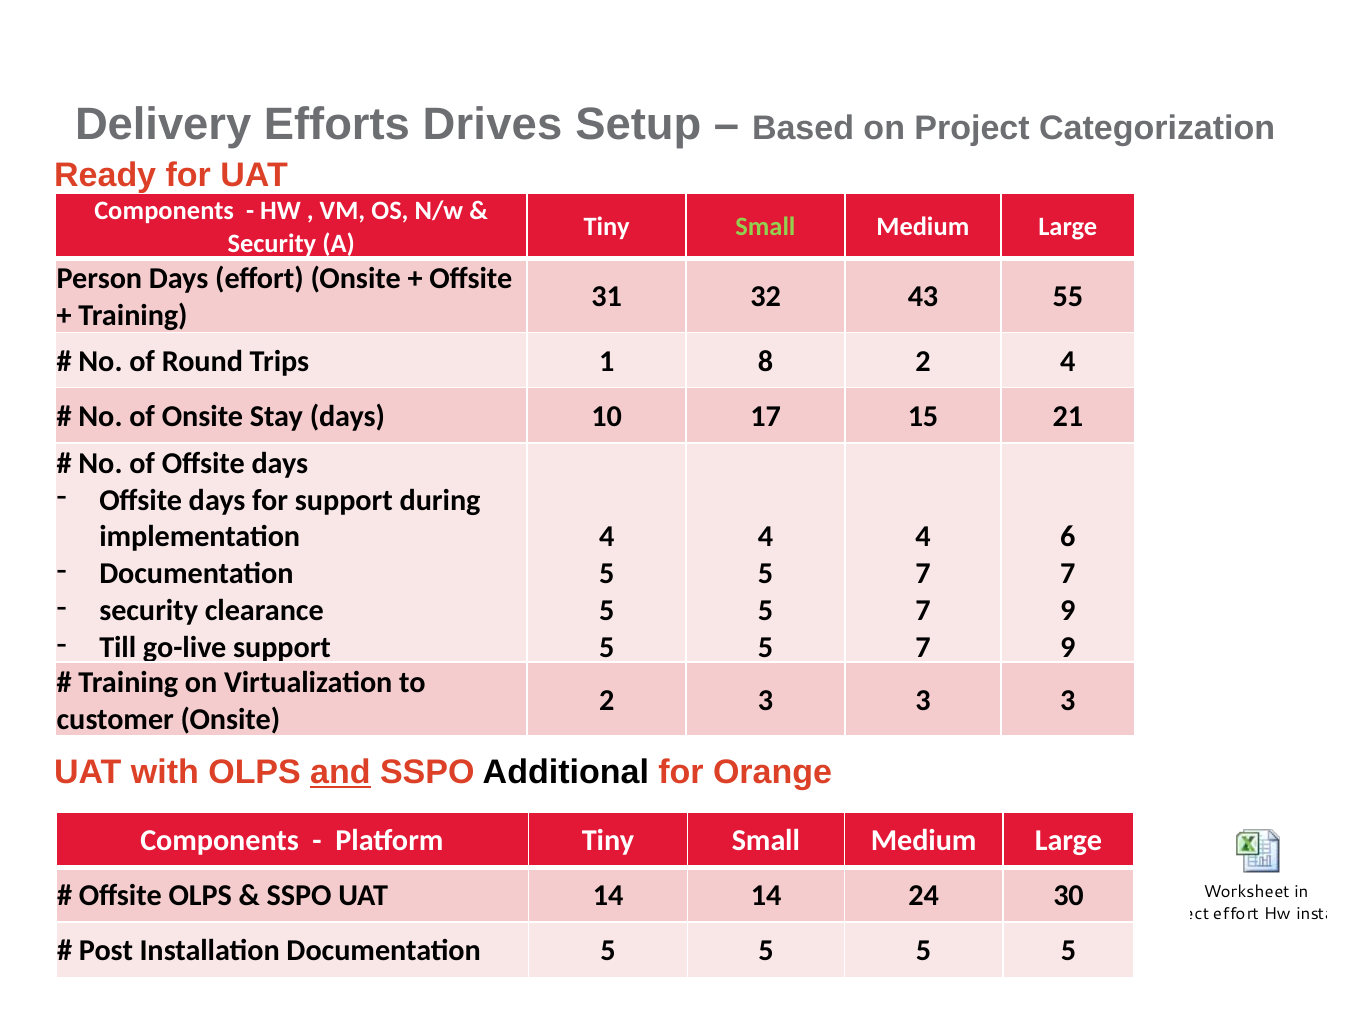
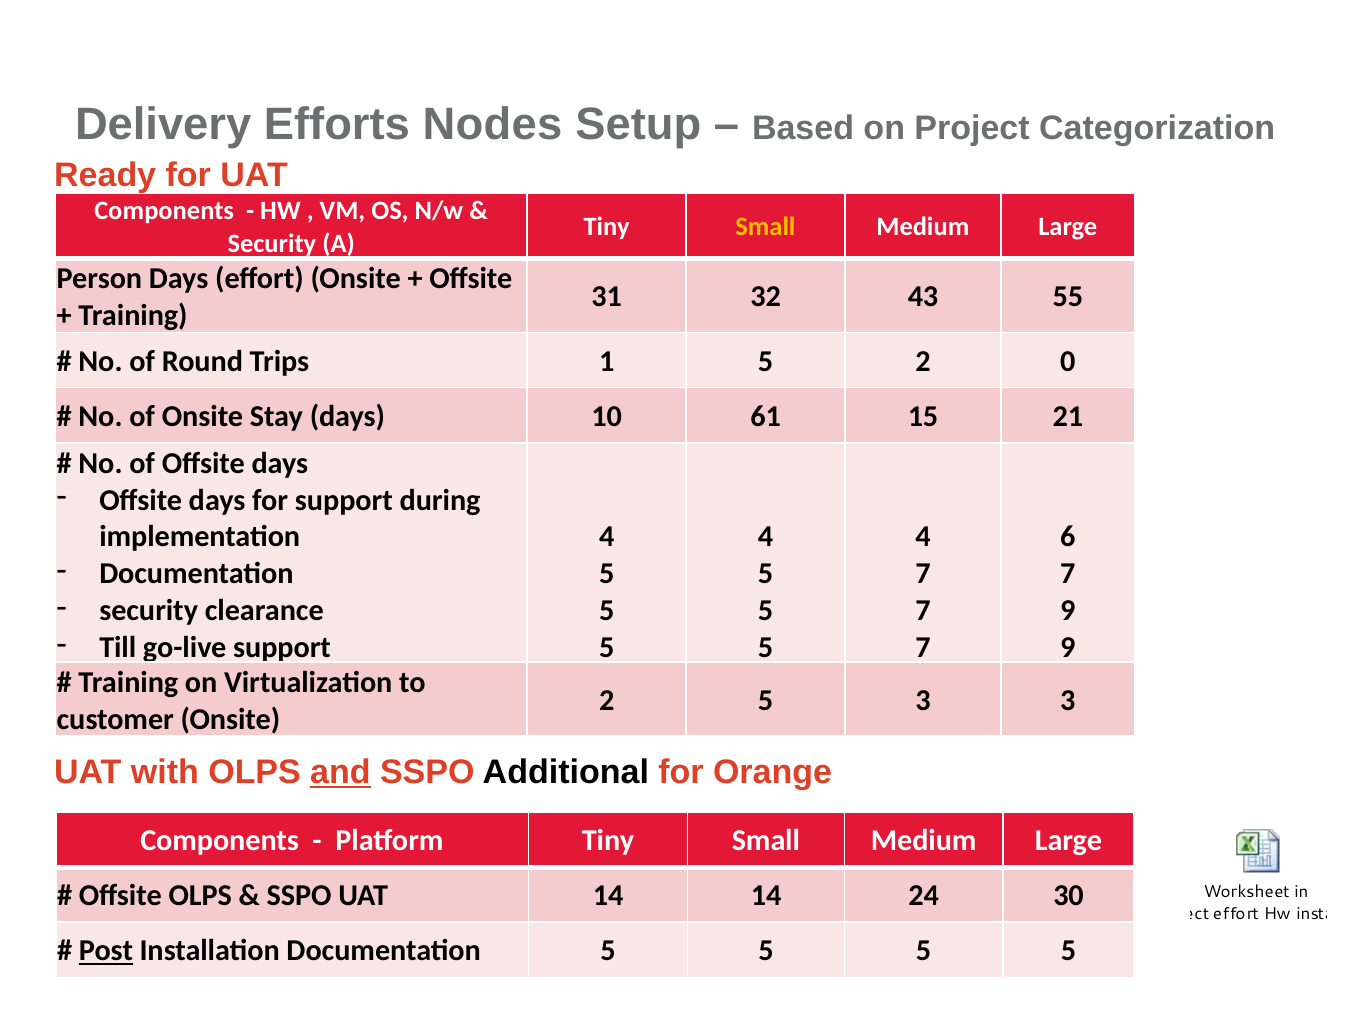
Drives: Drives -> Nodes
Small at (765, 227) colour: light green -> yellow
1 8: 8 -> 5
2 4: 4 -> 0
17: 17 -> 61
2 3: 3 -> 5
Post underline: none -> present
